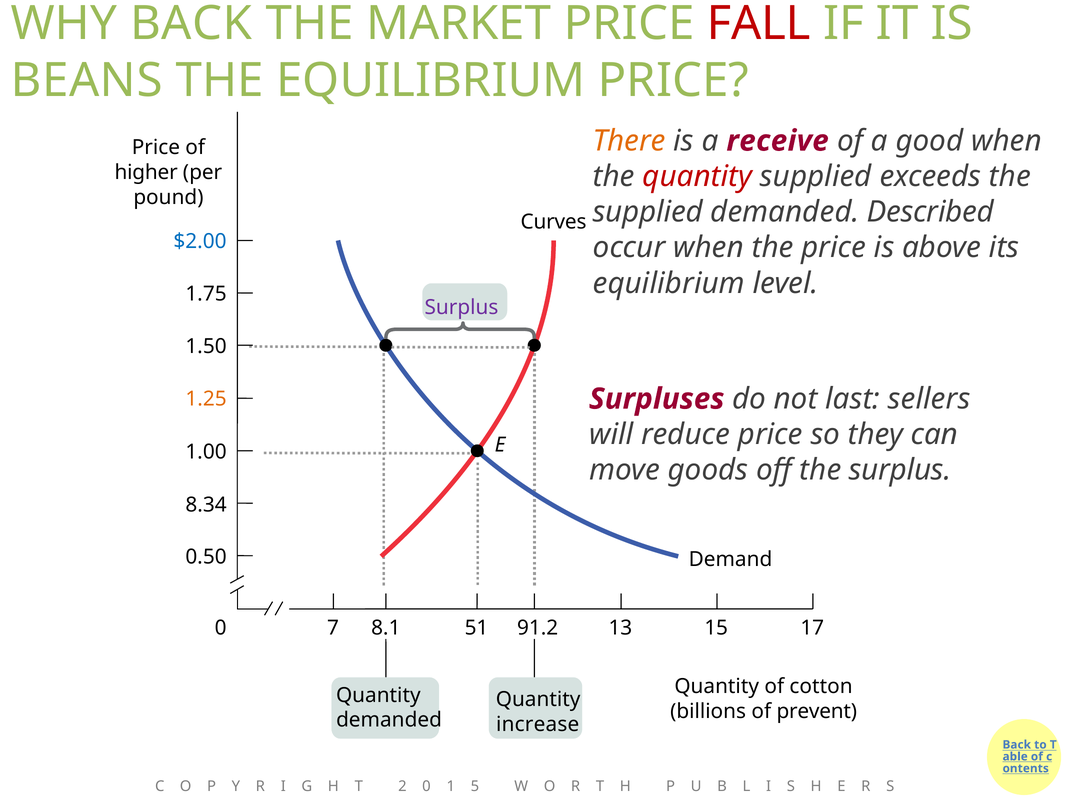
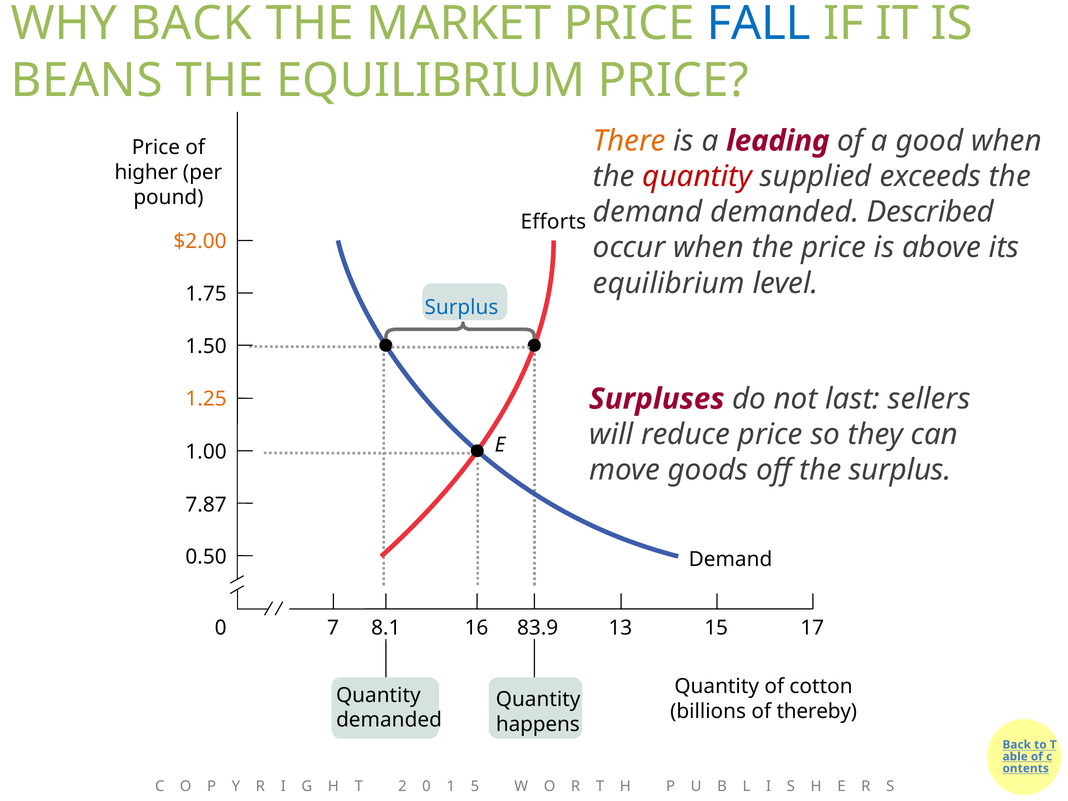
FALL colour: red -> blue
receive: receive -> leading
supplied at (648, 212): supplied -> demand
Curves: Curves -> Efforts
$2.00 colour: blue -> orange
Surplus at (461, 308) colour: purple -> blue
8.34: 8.34 -> 7.87
51: 51 -> 16
91.2: 91.2 -> 83.9
prevent: prevent -> thereby
increase: increase -> happens
